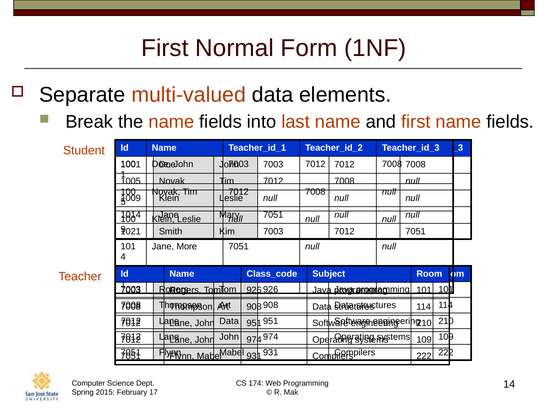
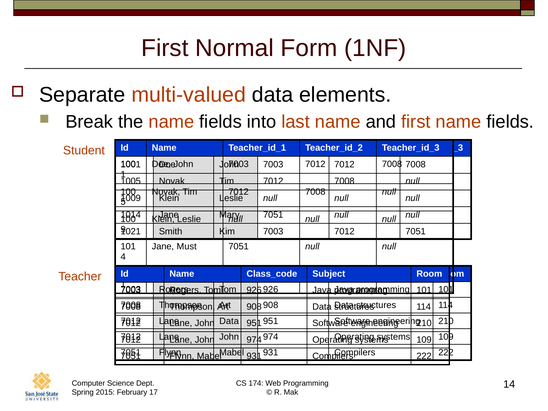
More: More -> Must
